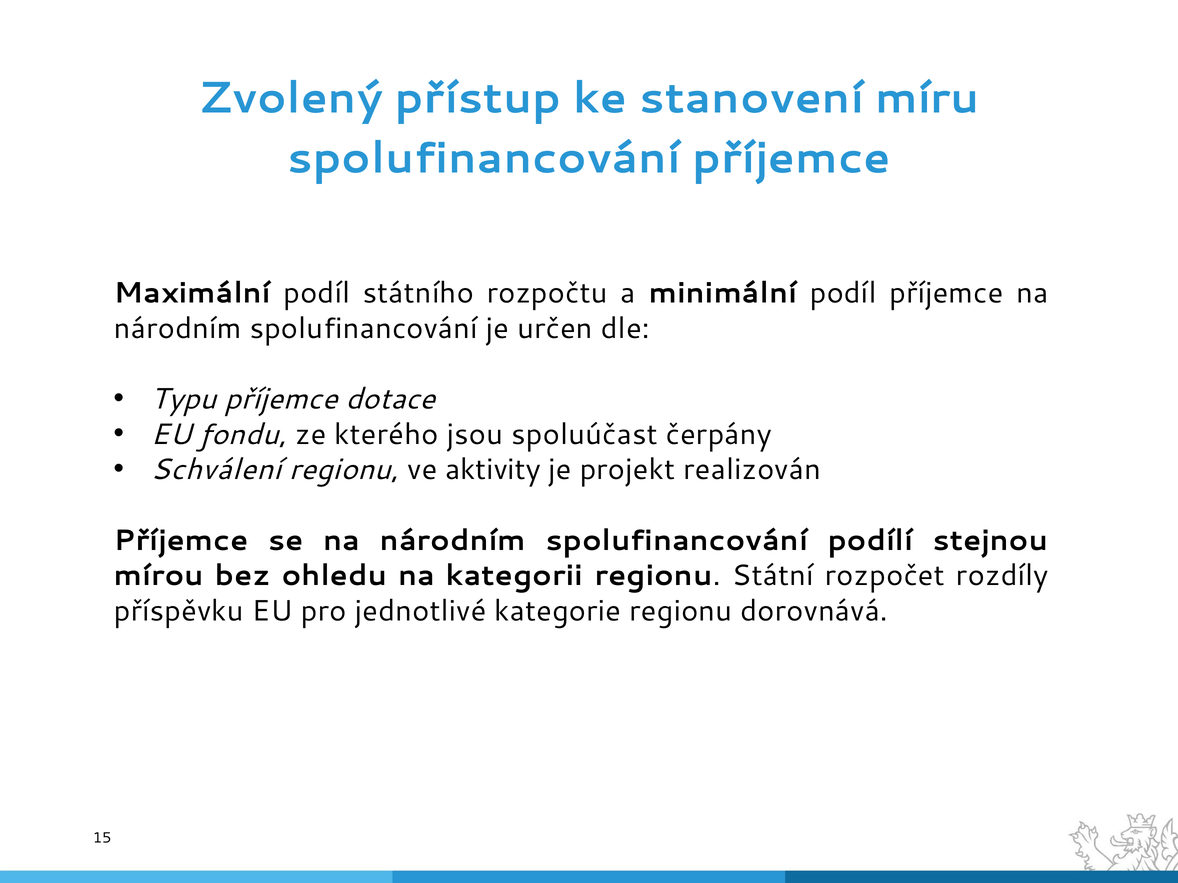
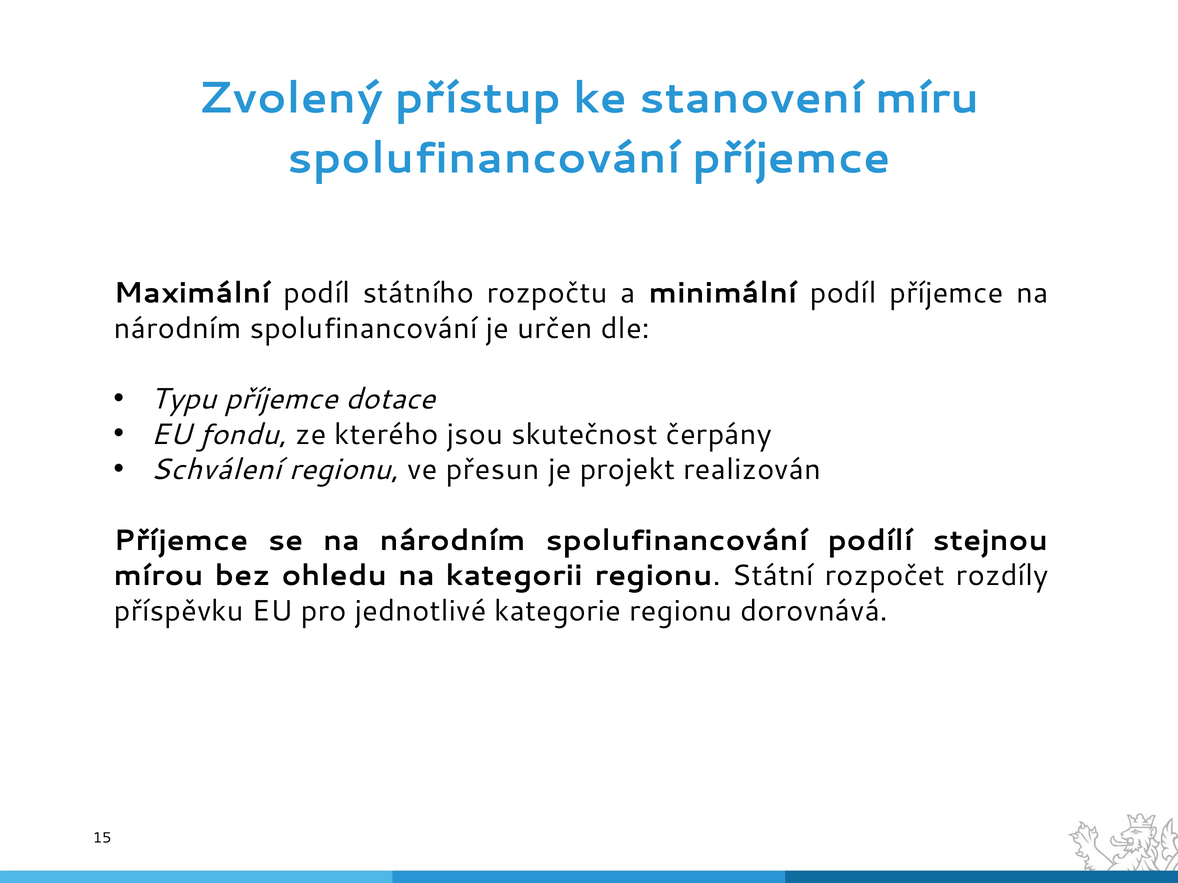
spoluúčast: spoluúčast -> skutečnost
aktivity: aktivity -> přesun
